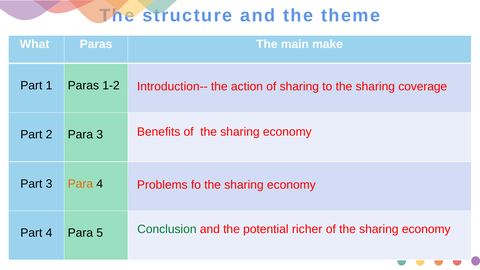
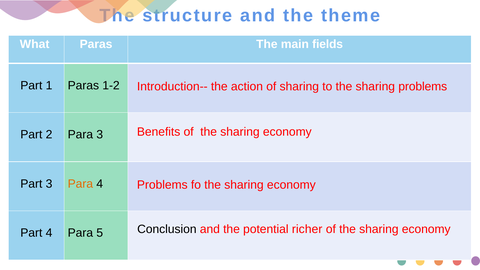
make: make -> fields
sharing coverage: coverage -> problems
Conclusion colour: green -> black
